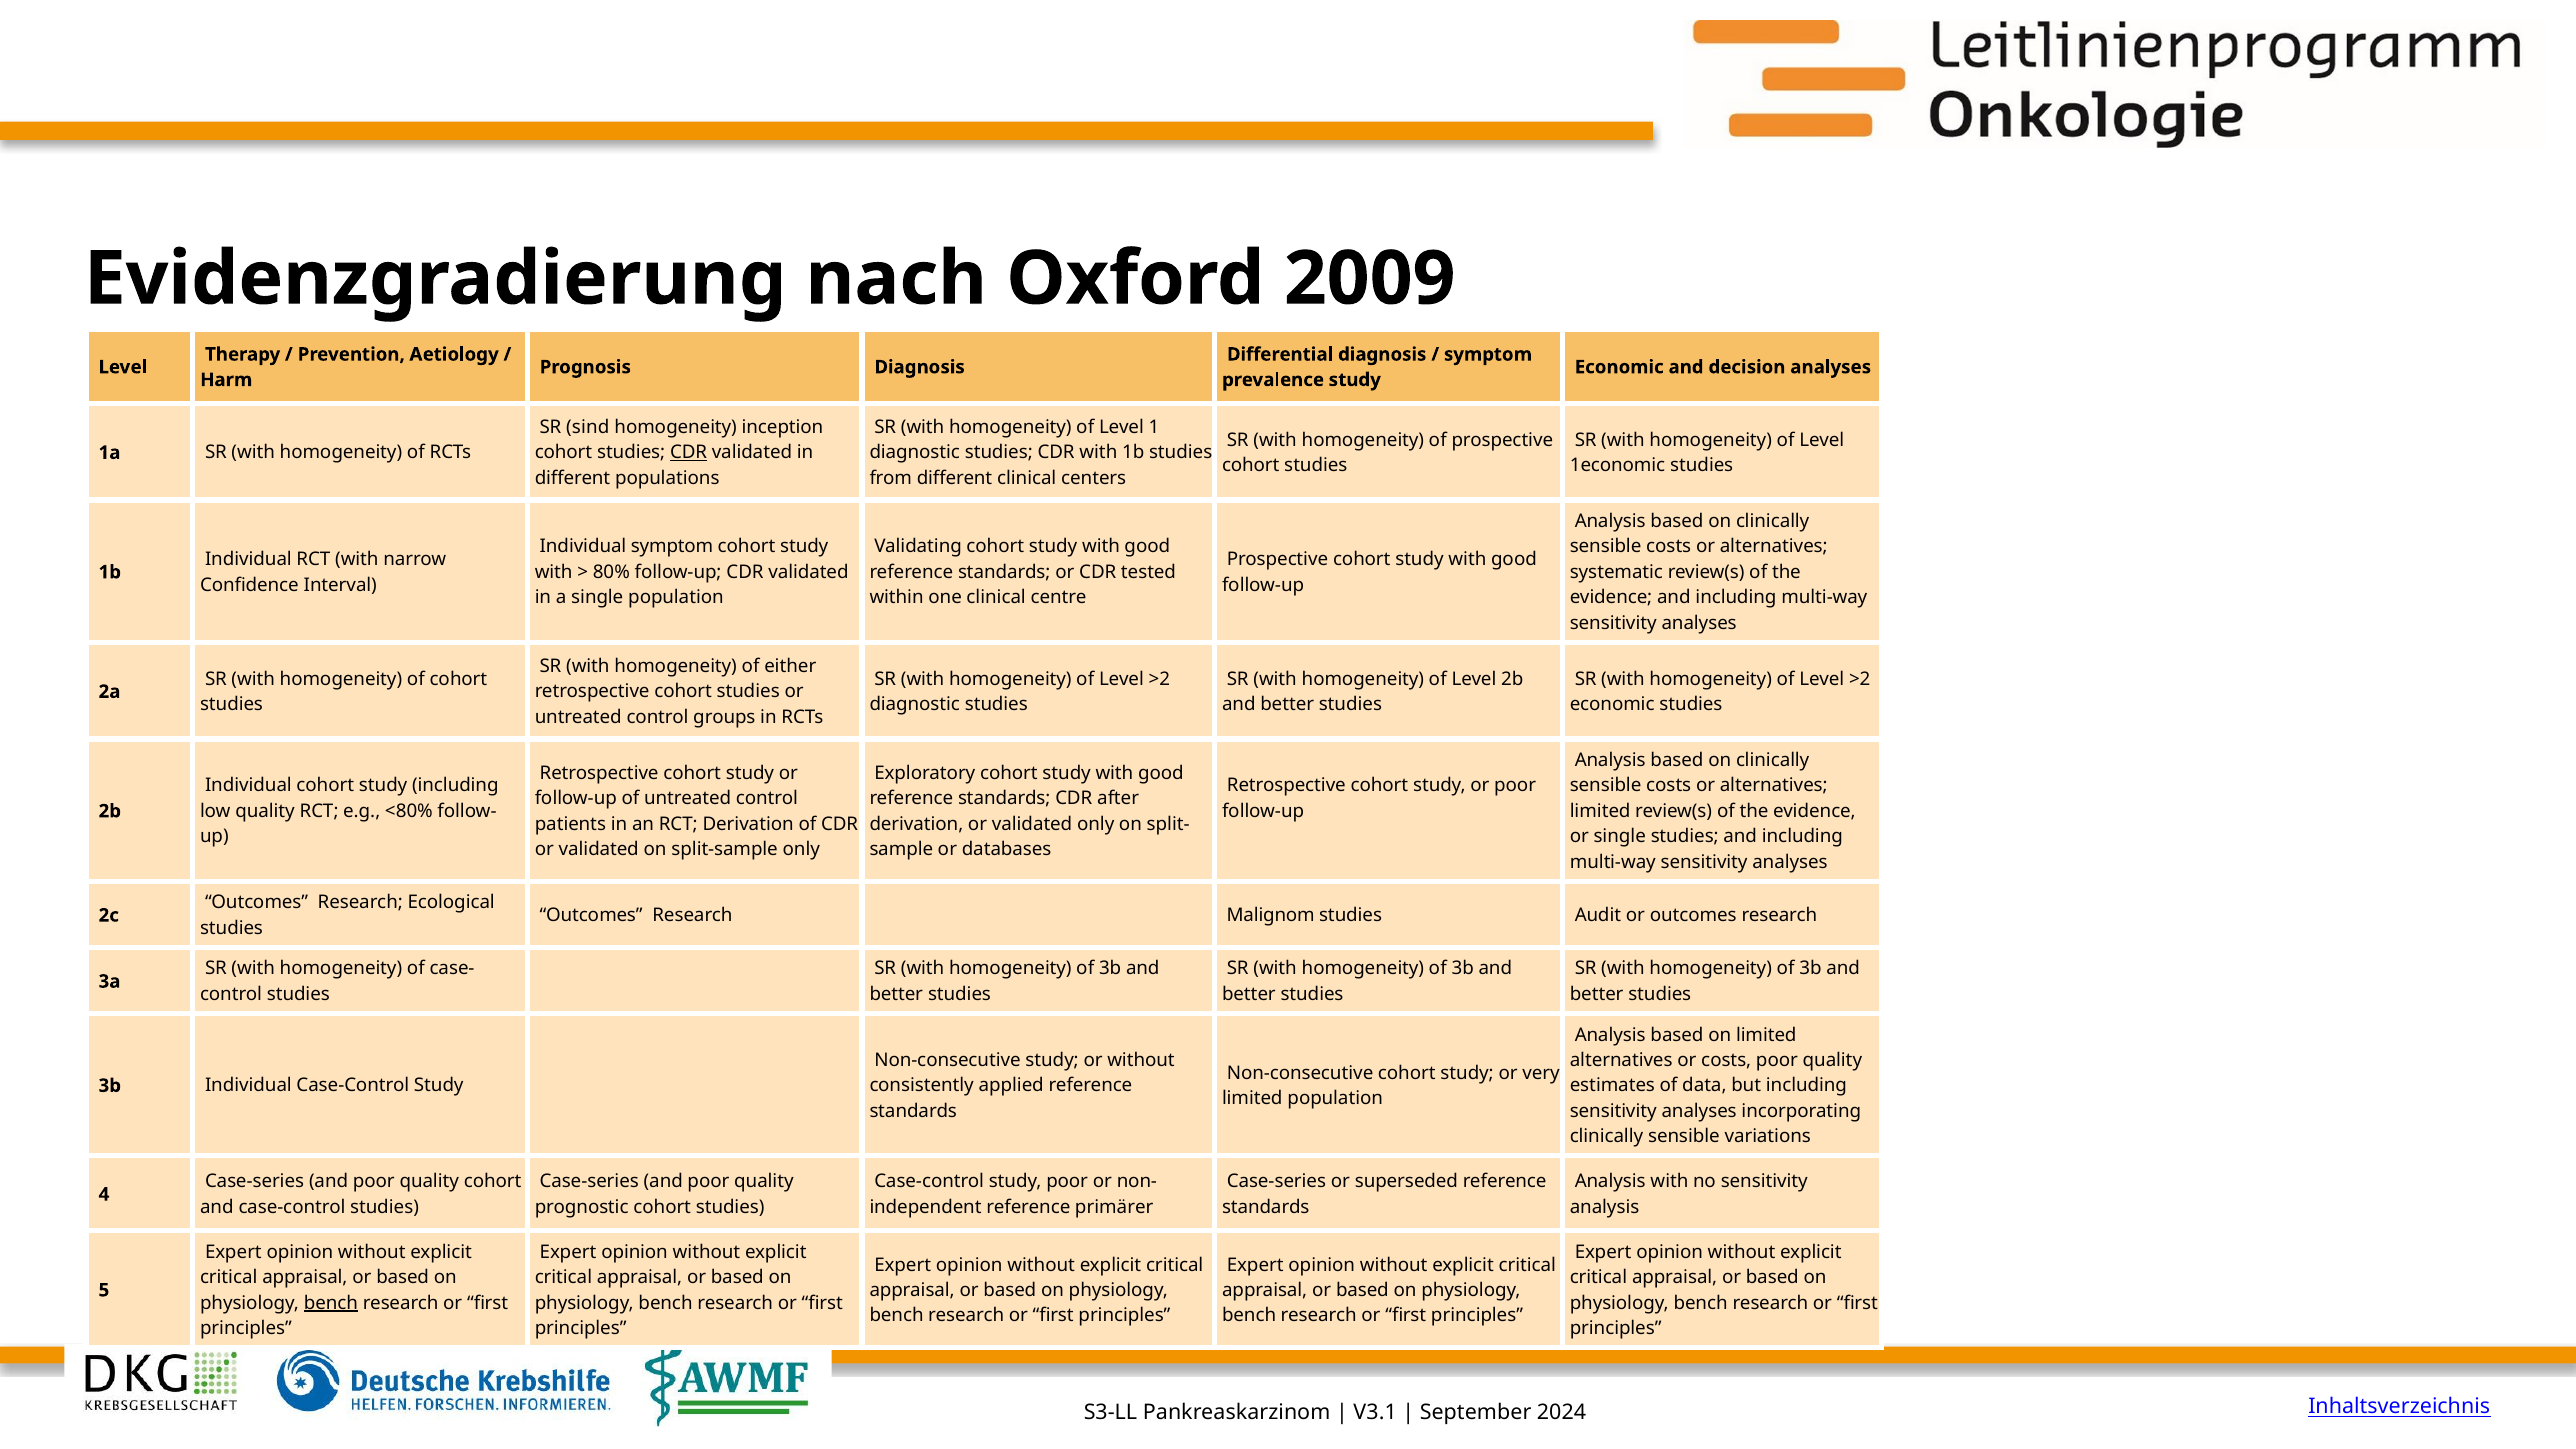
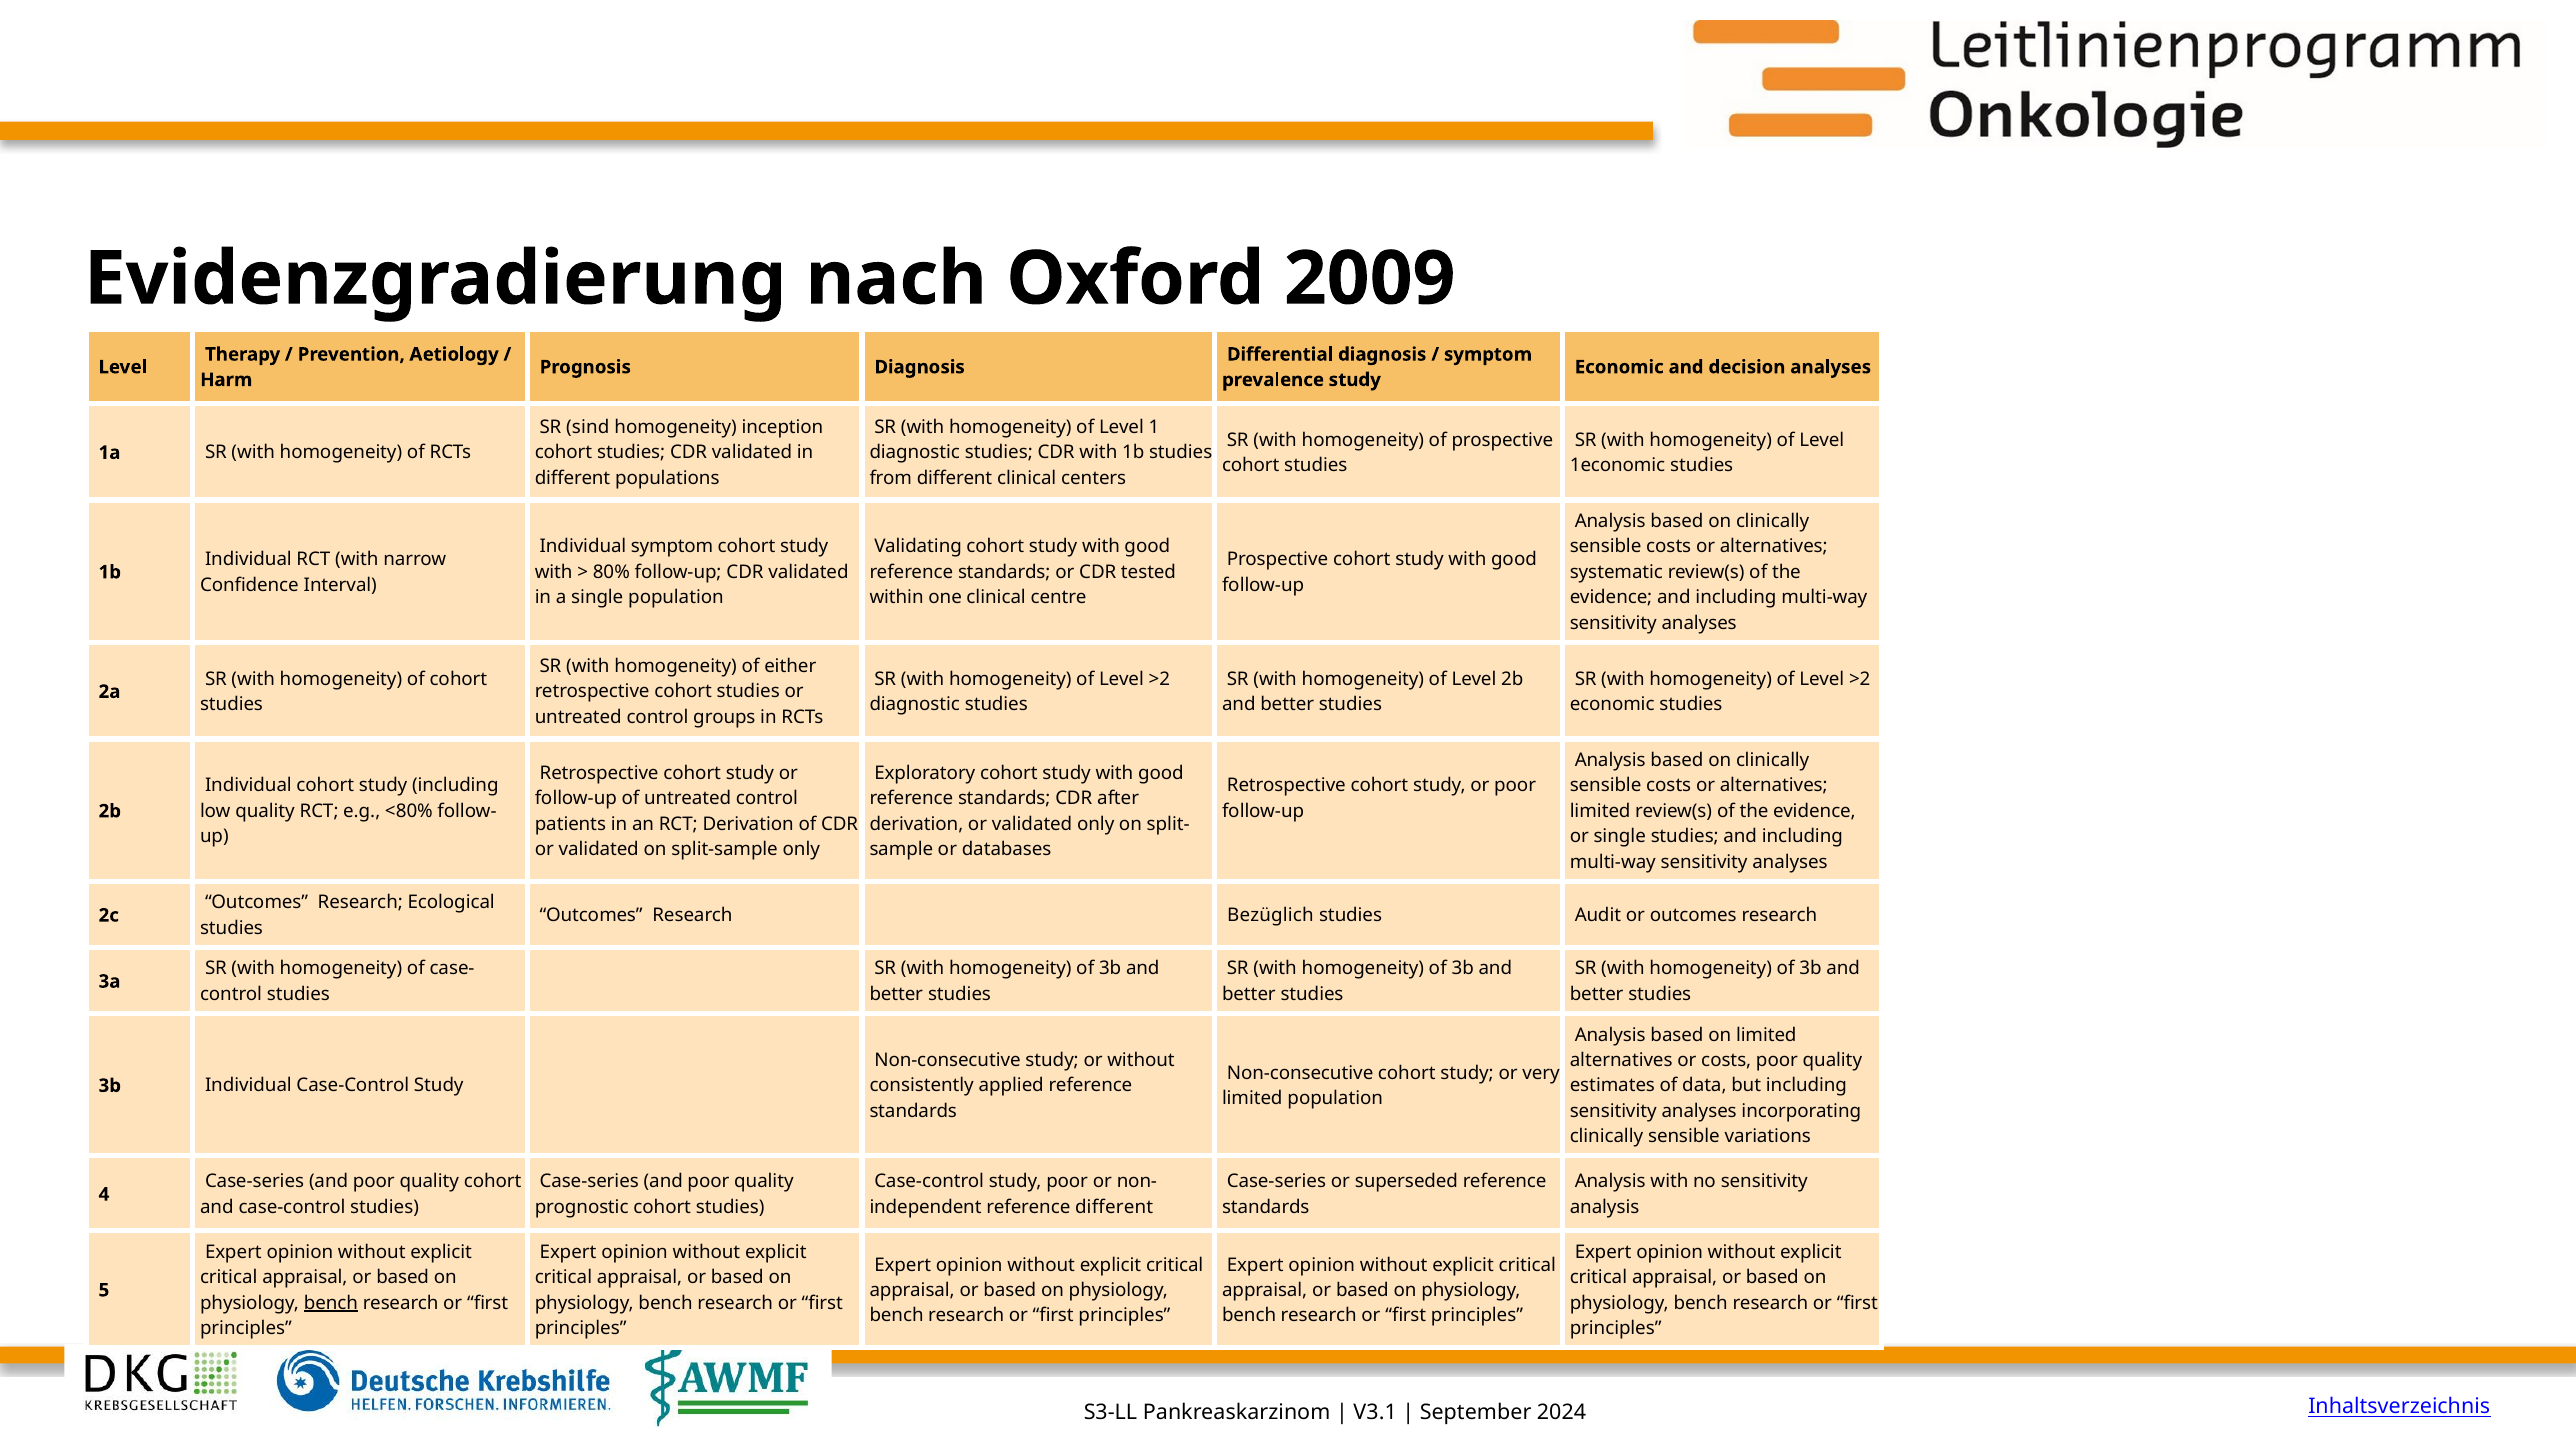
CDR at (689, 453) underline: present -> none
Malignom: Malignom -> Bezüglich
reference primärer: primärer -> different
